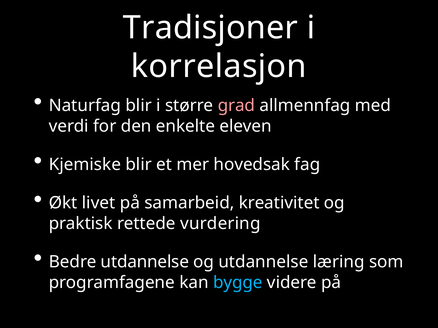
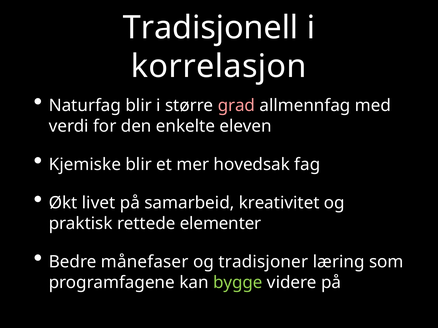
Tradisjoner: Tradisjoner -> Tradisjonell
vurdering: vurdering -> elementer
Bedre utdannelse: utdannelse -> månefaser
og utdannelse: utdannelse -> tradisjoner
bygge colour: light blue -> light green
